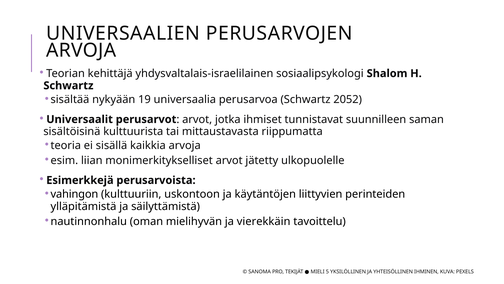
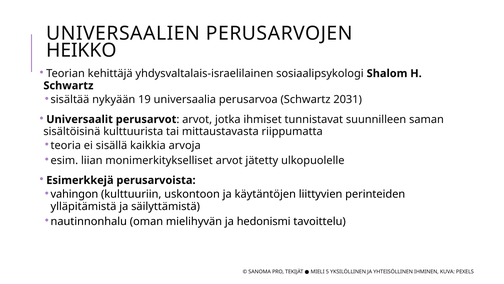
ARVOJA at (81, 50): ARVOJA -> HEIKKO
2052: 2052 -> 2031
vierekkäin: vierekkäin -> hedonismi
